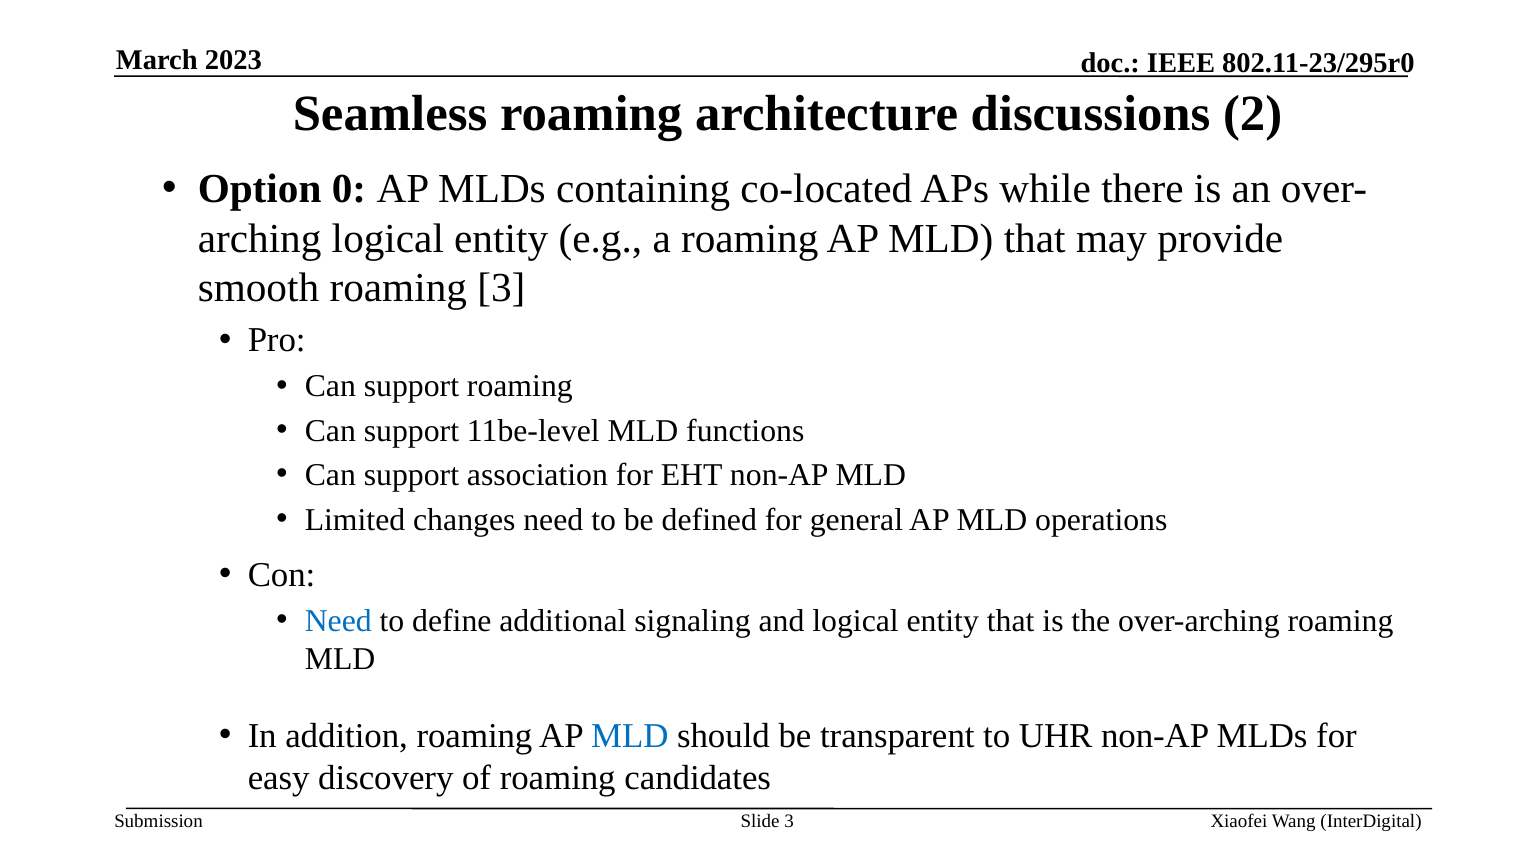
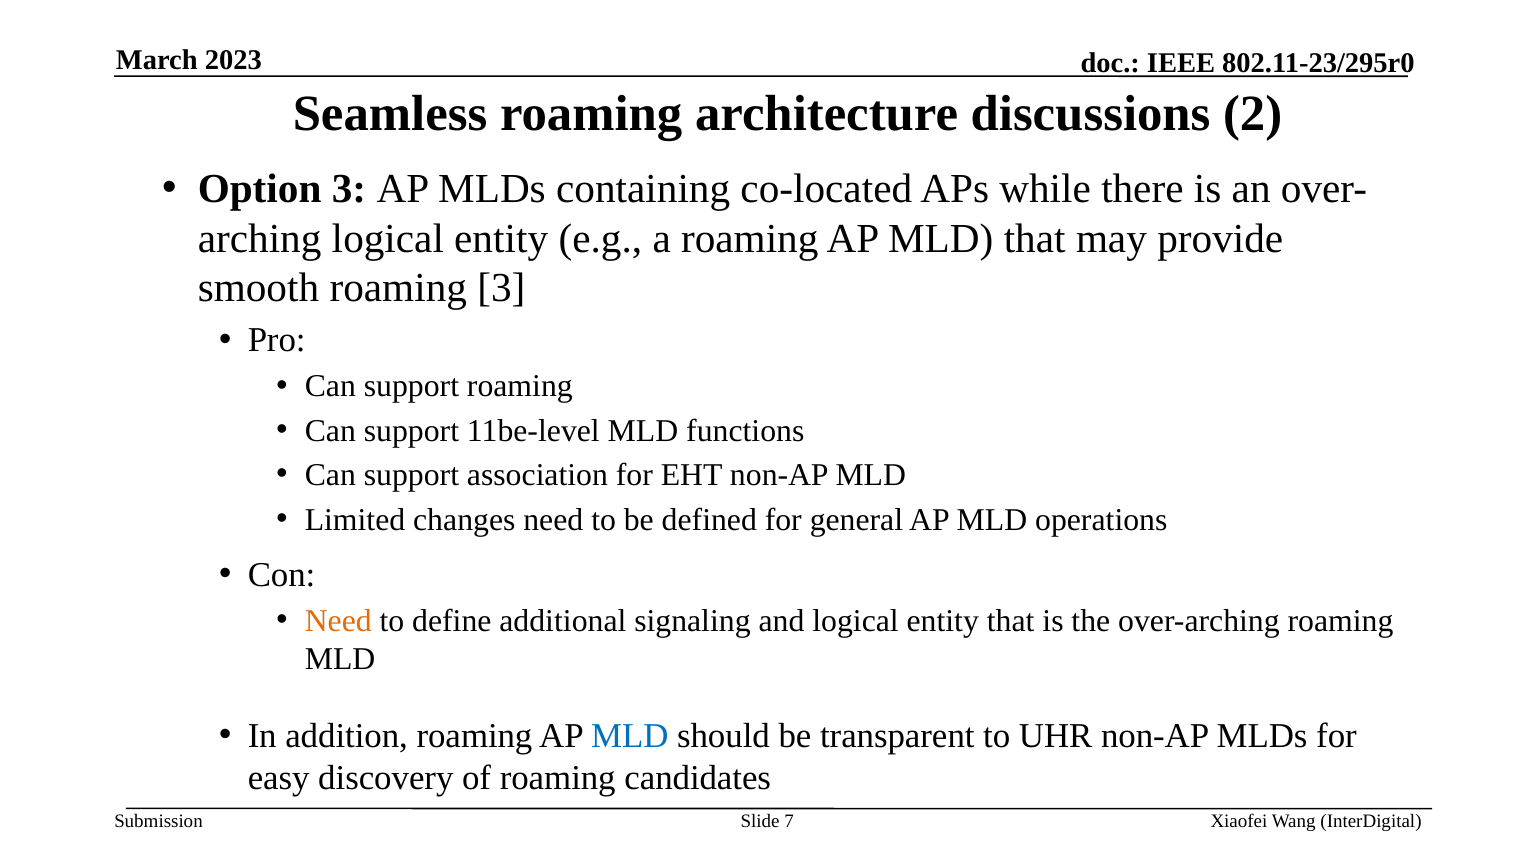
Option 0: 0 -> 3
Need at (338, 621) colour: blue -> orange
Slide 3: 3 -> 7
